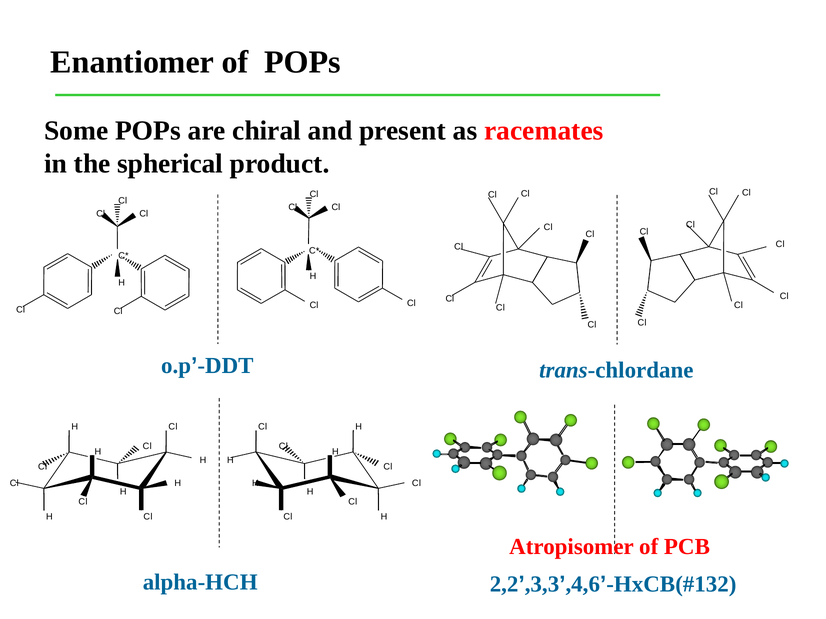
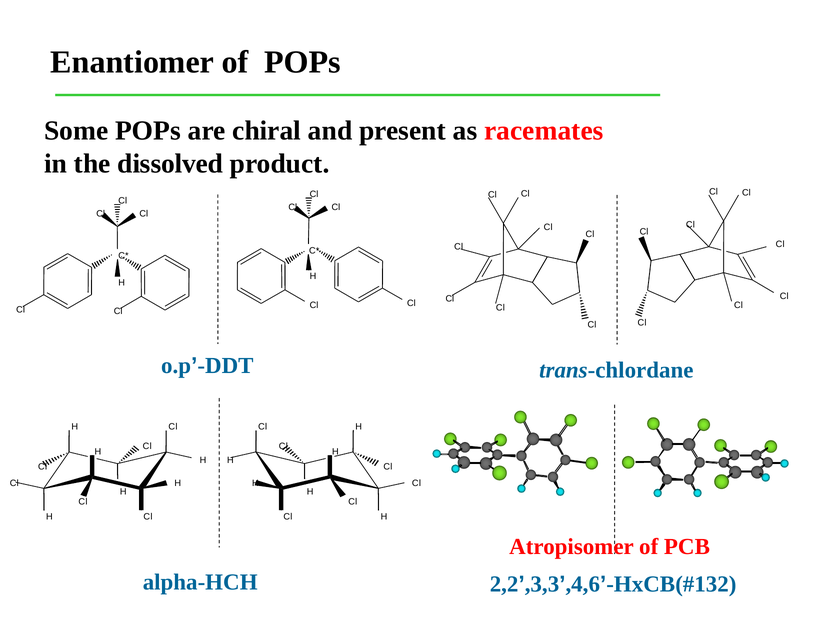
spherical: spherical -> dissolved
